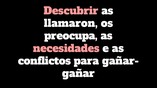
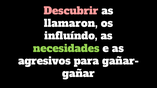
preocupa: preocupa -> influíndo
necesidades colour: pink -> light green
conflictos: conflictos -> agresivos
